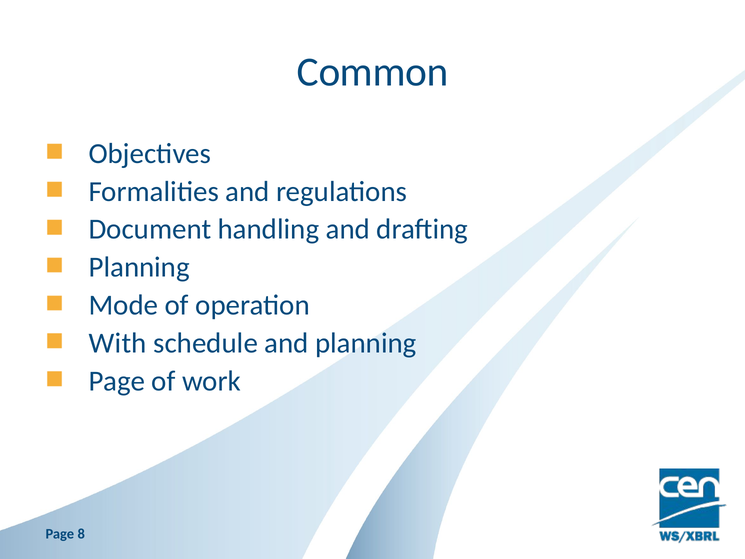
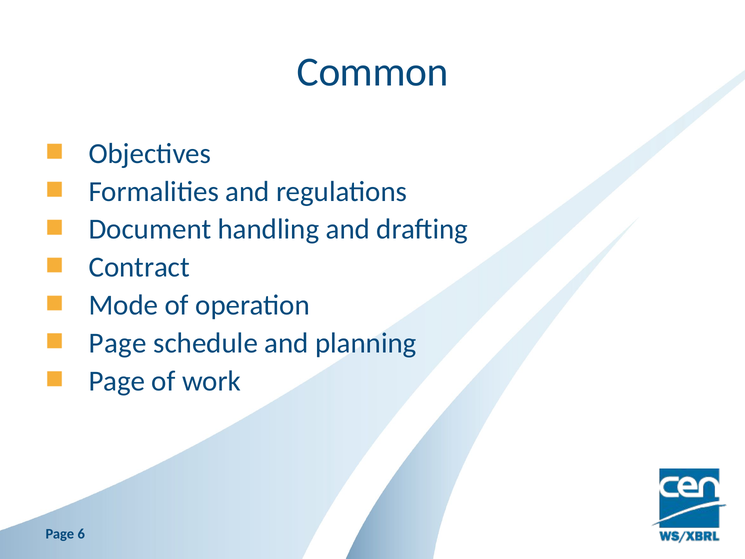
Planning at (139, 267): Planning -> Contract
With at (118, 343): With -> Page
8: 8 -> 6
